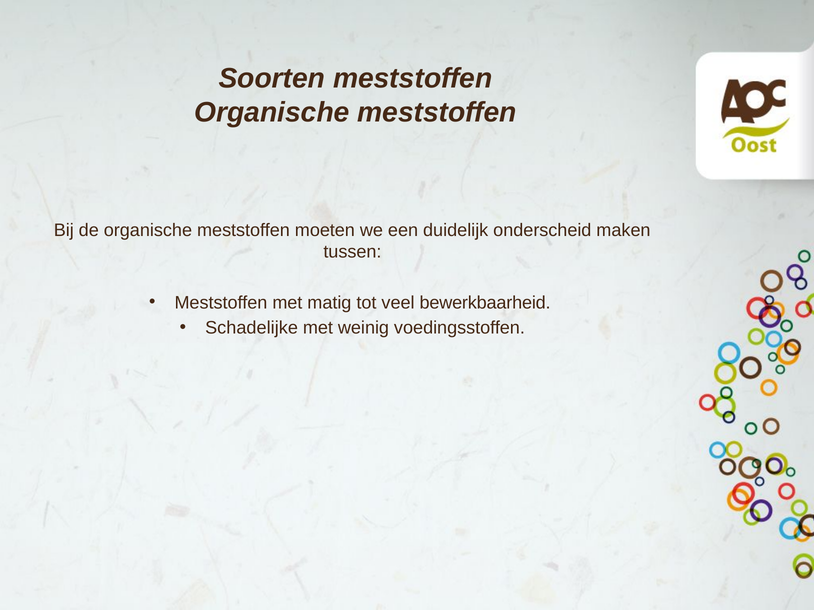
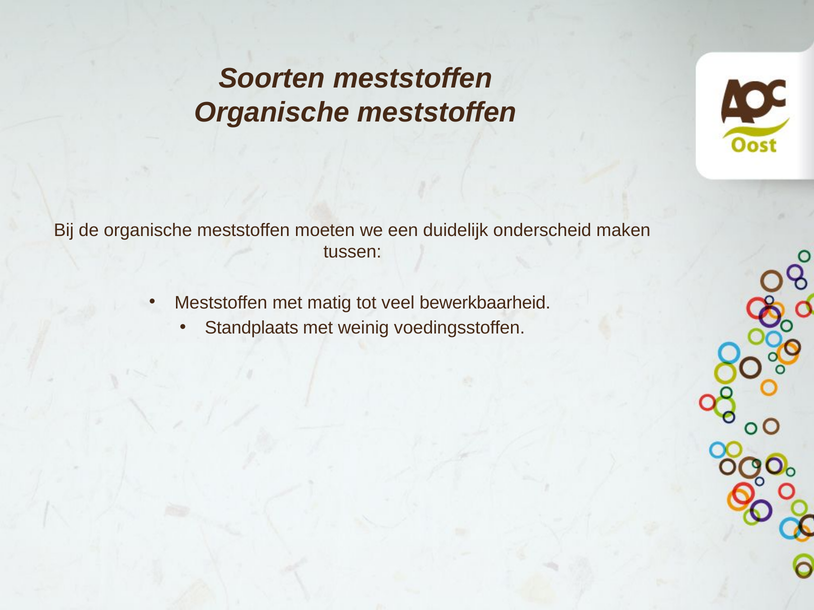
Schadelijke: Schadelijke -> Standplaats
